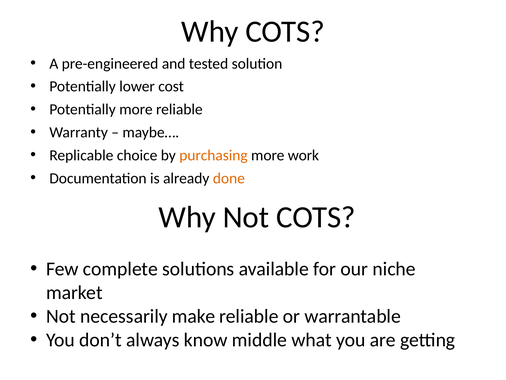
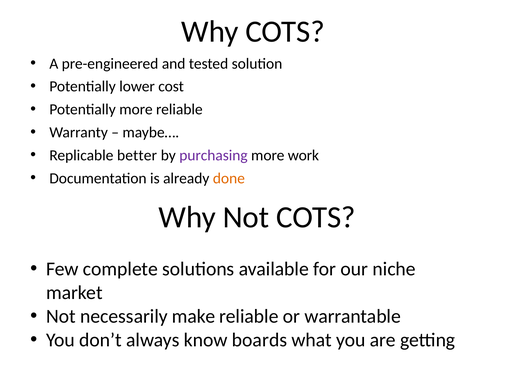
choice: choice -> better
purchasing colour: orange -> purple
middle: middle -> boards
